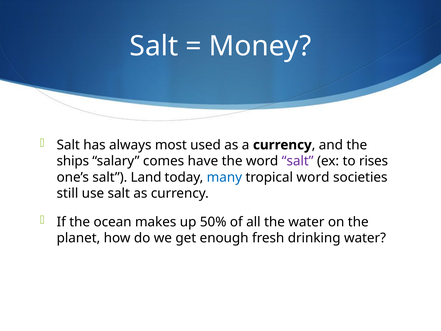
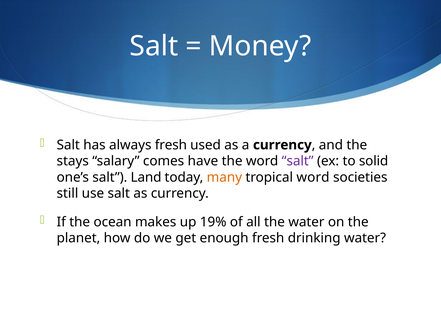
always most: most -> fresh
ships: ships -> stays
rises: rises -> solid
many colour: blue -> orange
50%: 50% -> 19%
